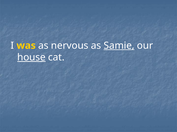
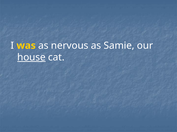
Samie underline: present -> none
